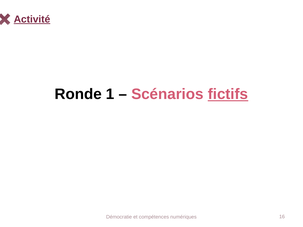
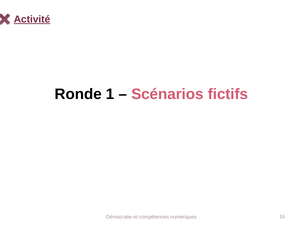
fictifs underline: present -> none
